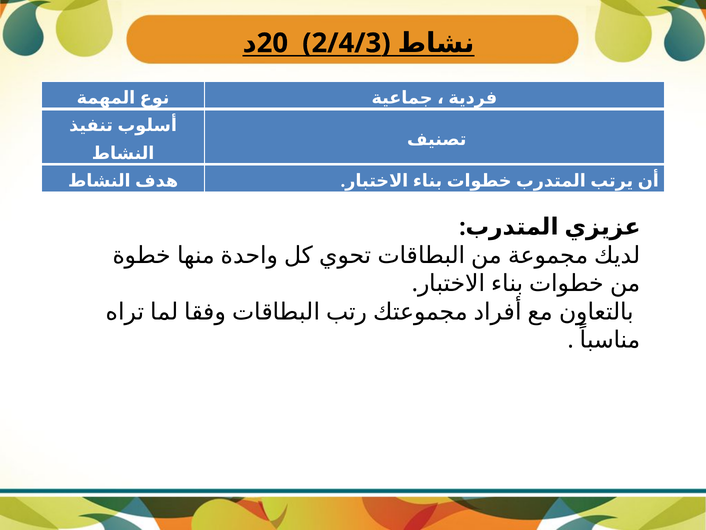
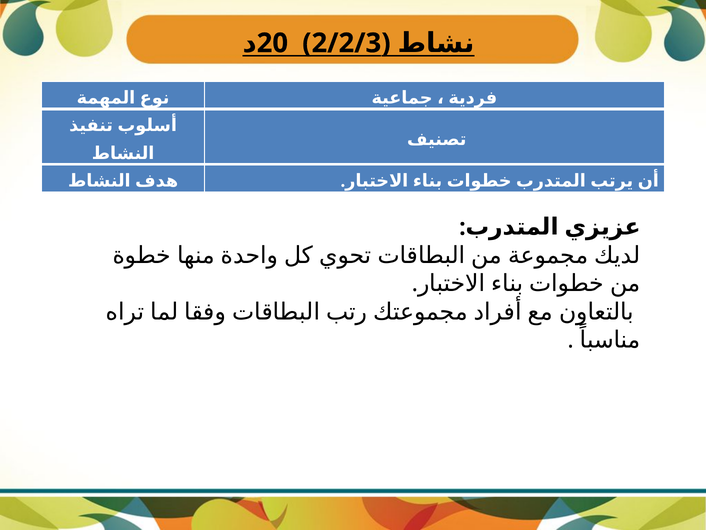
2/4/3: 2/4/3 -> 2/2/3
